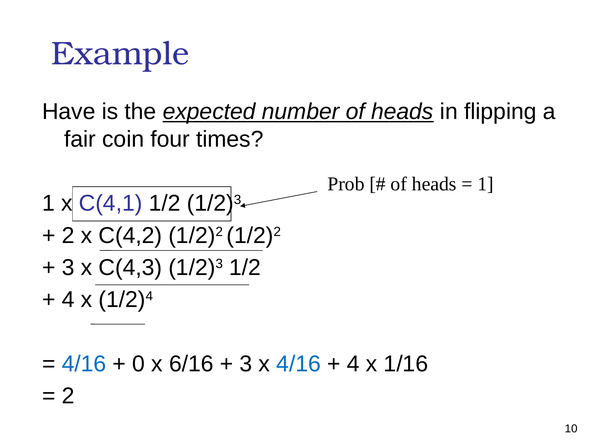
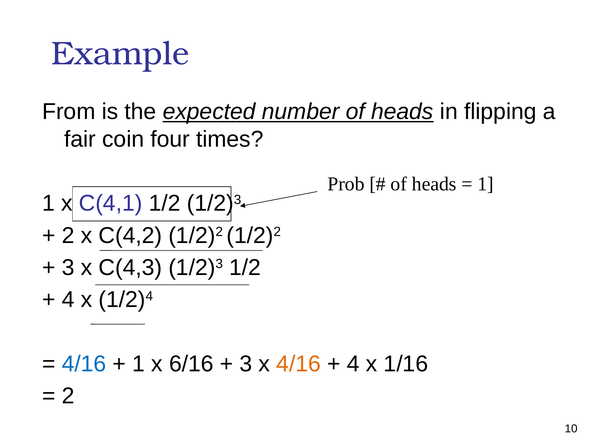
Have: Have -> From
0 at (139, 364): 0 -> 1
4/16 at (299, 364) colour: blue -> orange
